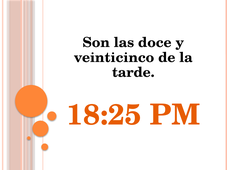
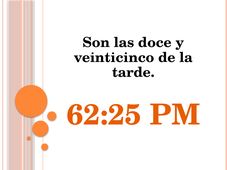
18:25: 18:25 -> 62:25
